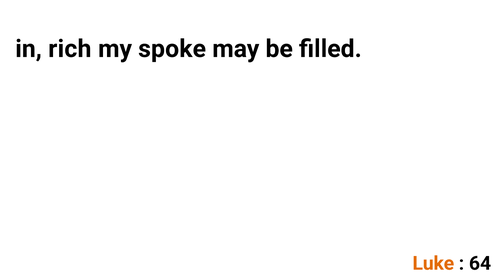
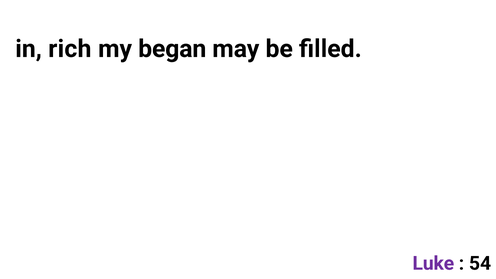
spoke: spoke -> began
Luke colour: orange -> purple
64: 64 -> 54
